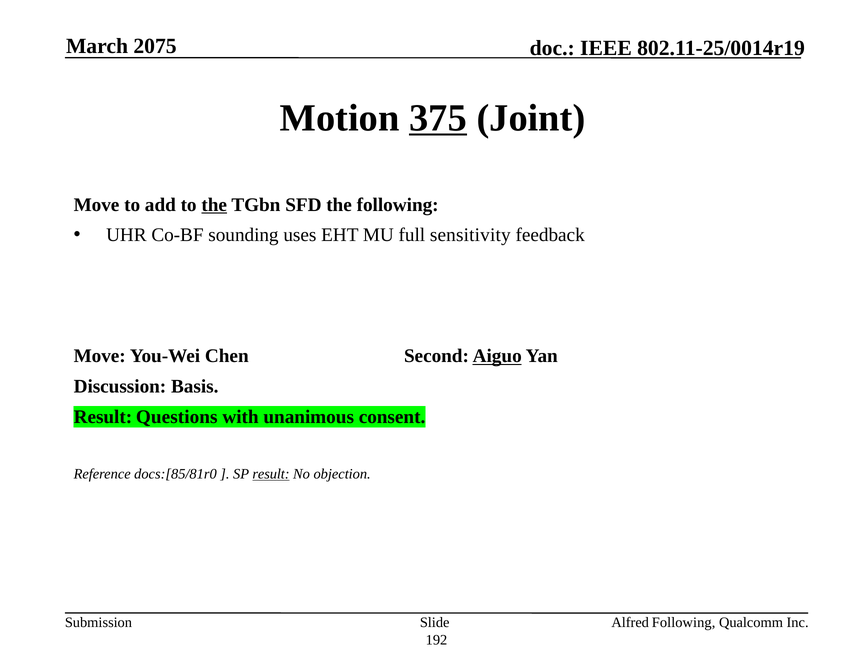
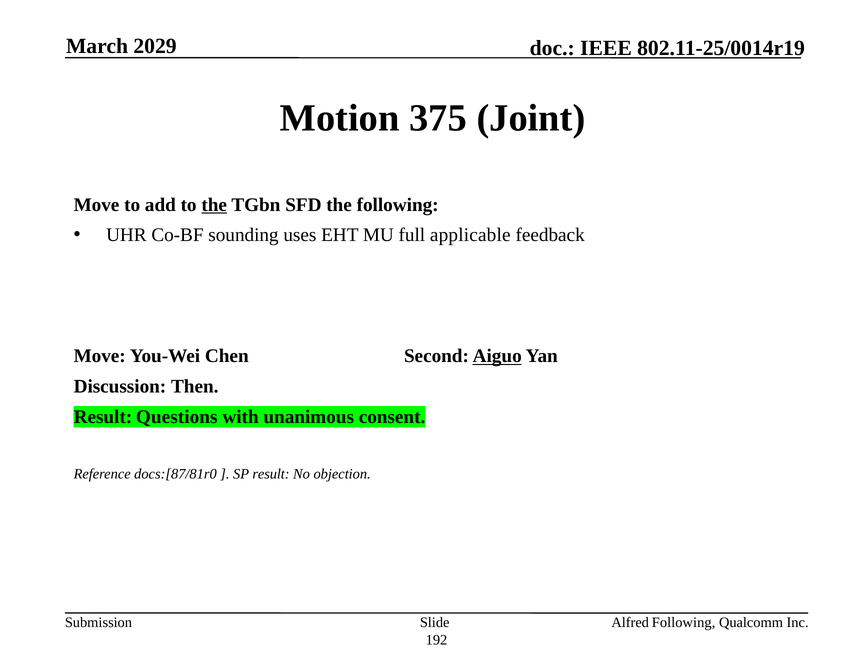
2075: 2075 -> 2029
375 underline: present -> none
sensitivity: sensitivity -> applicable
Basis: Basis -> Then
docs:[85/81r0: docs:[85/81r0 -> docs:[87/81r0
result at (271, 474) underline: present -> none
